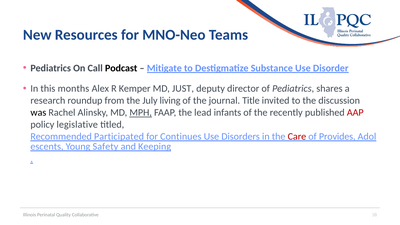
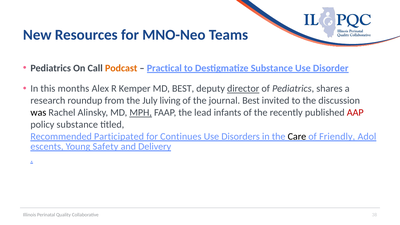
Podcast colour: black -> orange
Mitigate: Mitigate -> Practical
MD JUST: JUST -> BEST
director underline: none -> present
journal Title: Title -> Best
policy legislative: legislative -> substance
Care colour: red -> black
Provides: Provides -> Friendly
Keeping: Keeping -> Delivery
